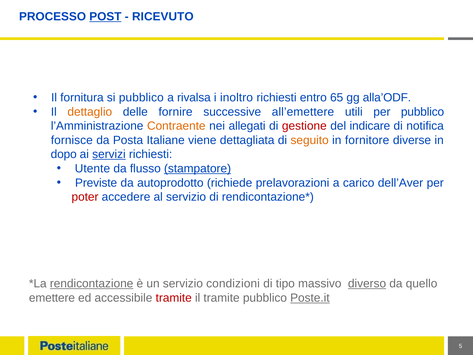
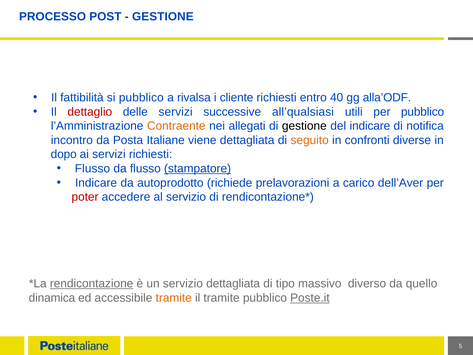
POST underline: present -> none
RICEVUTO at (163, 16): RICEVUTO -> GESTIONE
fornitura: fornitura -> fattibilità
inoltro: inoltro -> cliente
65: 65 -> 40
dettaglio colour: orange -> red
delle fornire: fornire -> servizi
all’emettere: all’emettere -> all’qualsiasi
gestione at (304, 126) colour: red -> black
fornisce: fornisce -> incontro
fornitore: fornitore -> confronti
servizi at (109, 154) underline: present -> none
Utente at (92, 168): Utente -> Flusso
Previste at (96, 183): Previste -> Indicare
servizio condizioni: condizioni -> dettagliata
diverso underline: present -> none
emettere: emettere -> dinamica
tramite at (174, 298) colour: red -> orange
